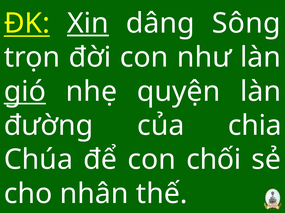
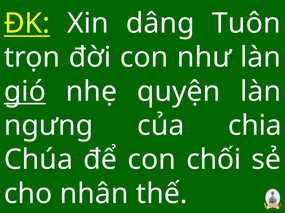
Xin underline: present -> none
Sông: Sông -> Tuôn
đường: đường -> ngưng
